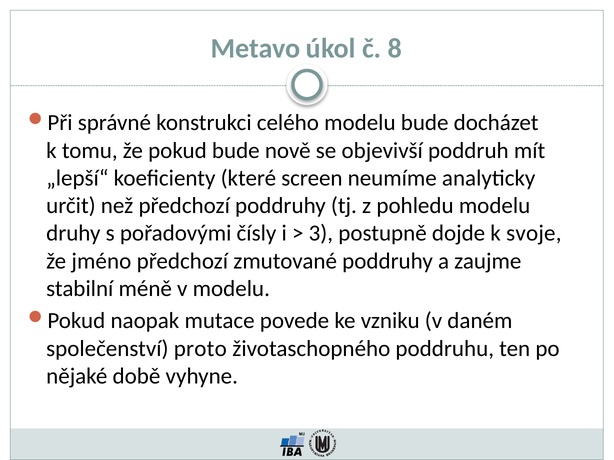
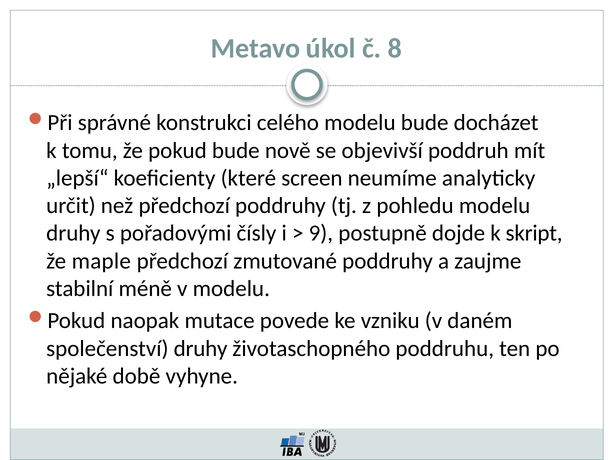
3: 3 -> 9
svoje: svoje -> skript
jméno: jméno -> maple
společenství proto: proto -> druhy
